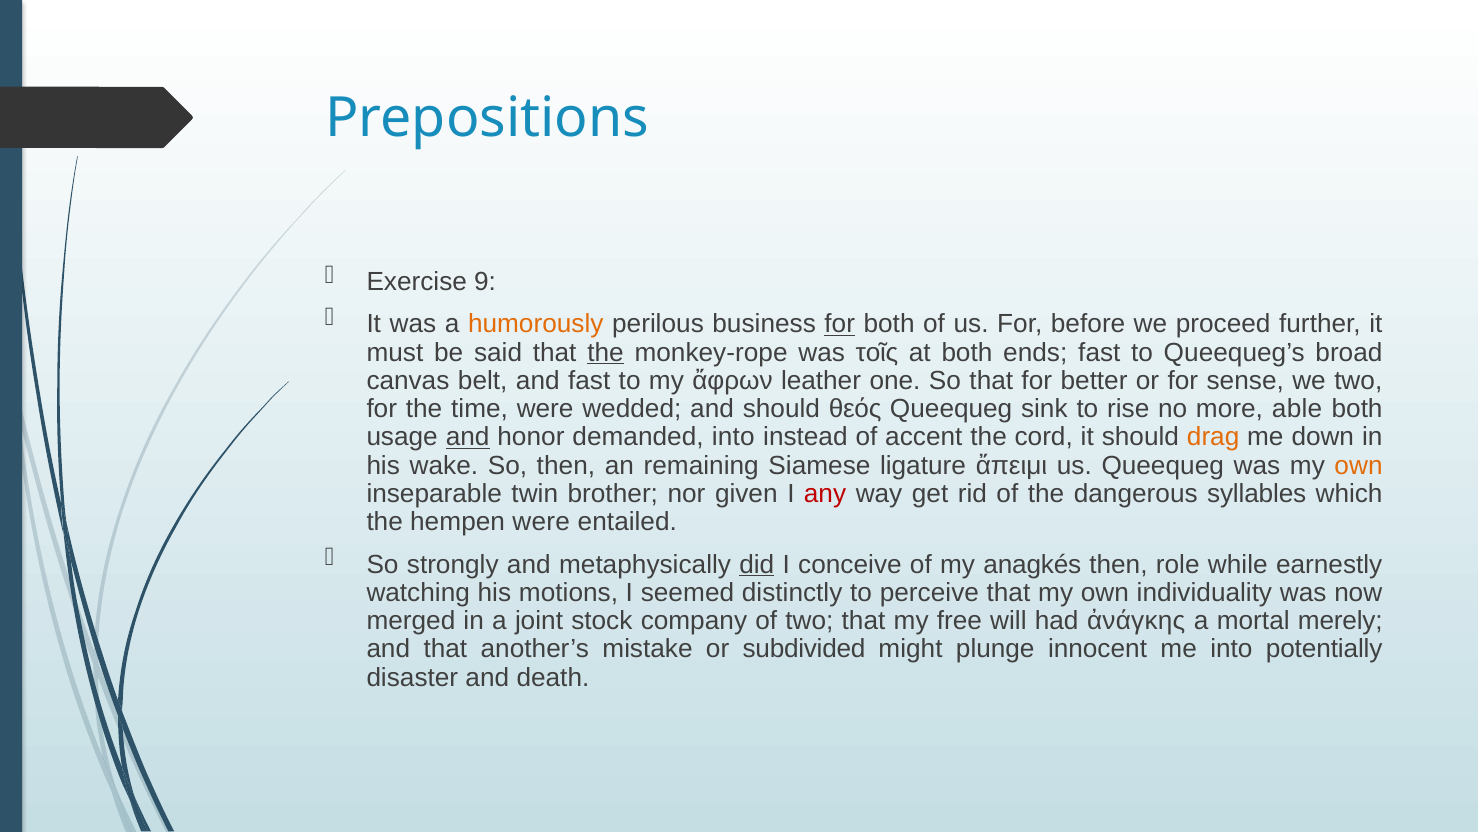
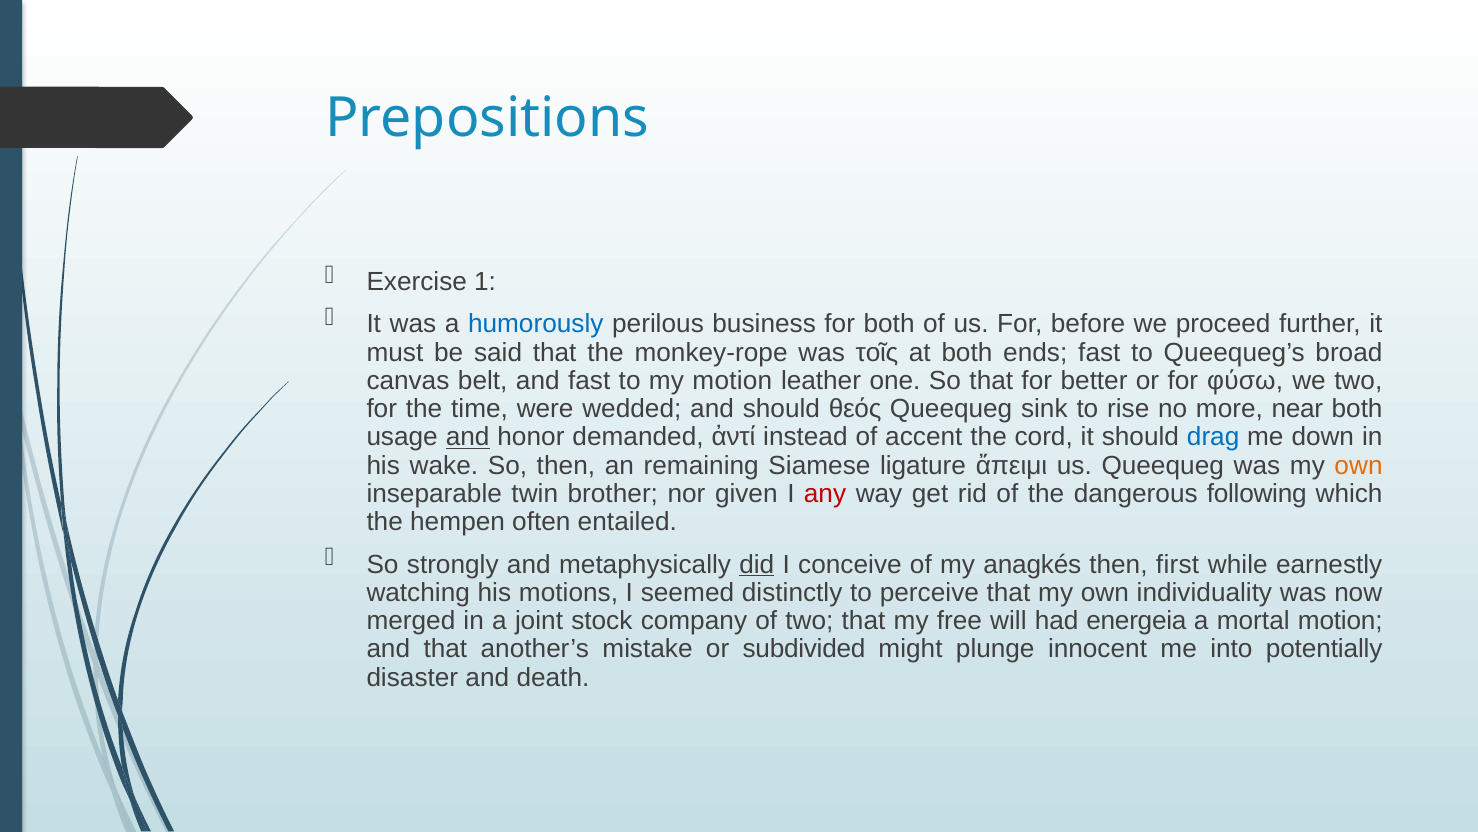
9: 9 -> 1
humorously colour: orange -> blue
for at (840, 324) underline: present -> none
the at (606, 352) underline: present -> none
my ἄφρων: ἄφρων -> motion
sense: sense -> φύσω
able: able -> near
demanded into: into -> ἀντί
drag colour: orange -> blue
syllables: syllables -> following
hempen were: were -> often
role: role -> first
ἀνάγκης: ἀνάγκης -> energeia
mortal merely: merely -> motion
